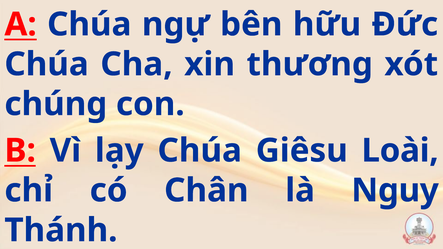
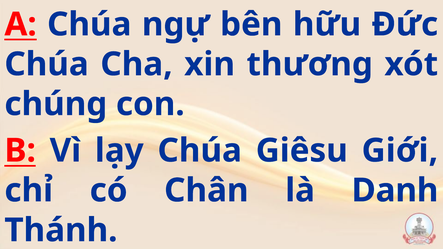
Loài: Loài -> Giới
Nguy: Nguy -> Danh
